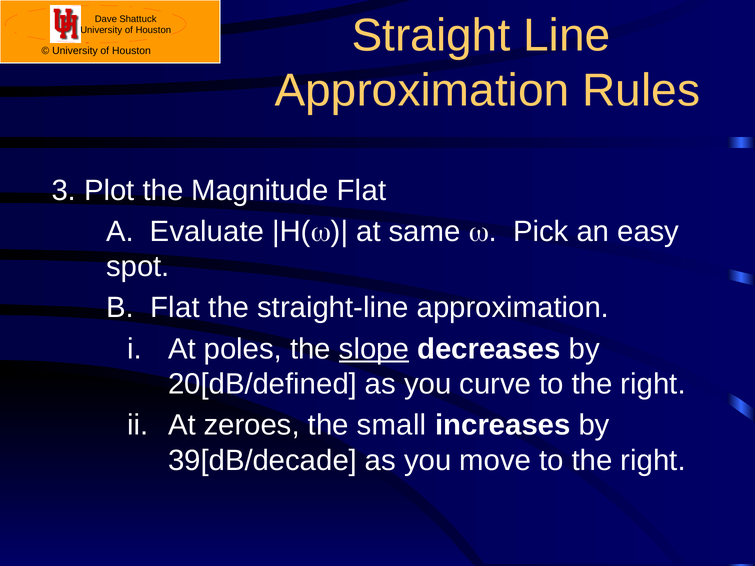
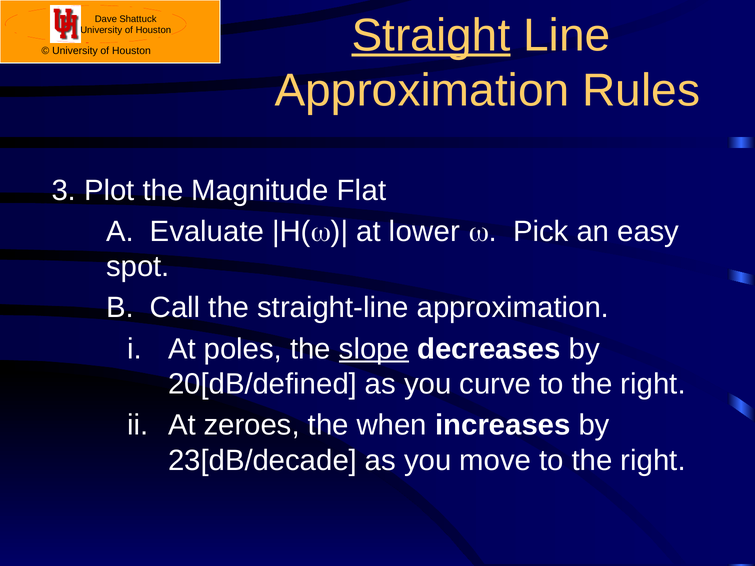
Straight underline: none -> present
same: same -> lower
B Flat: Flat -> Call
small: small -> when
39[dB/decade: 39[dB/decade -> 23[dB/decade
